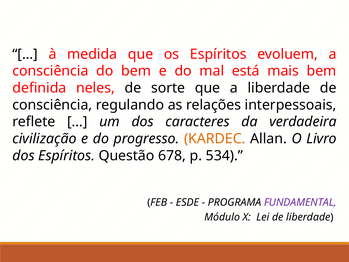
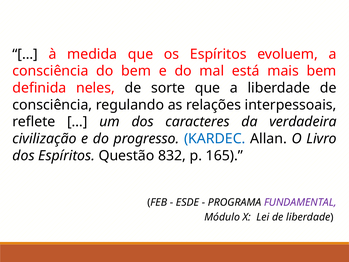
KARDEC colour: orange -> blue
678: 678 -> 832
534: 534 -> 165
